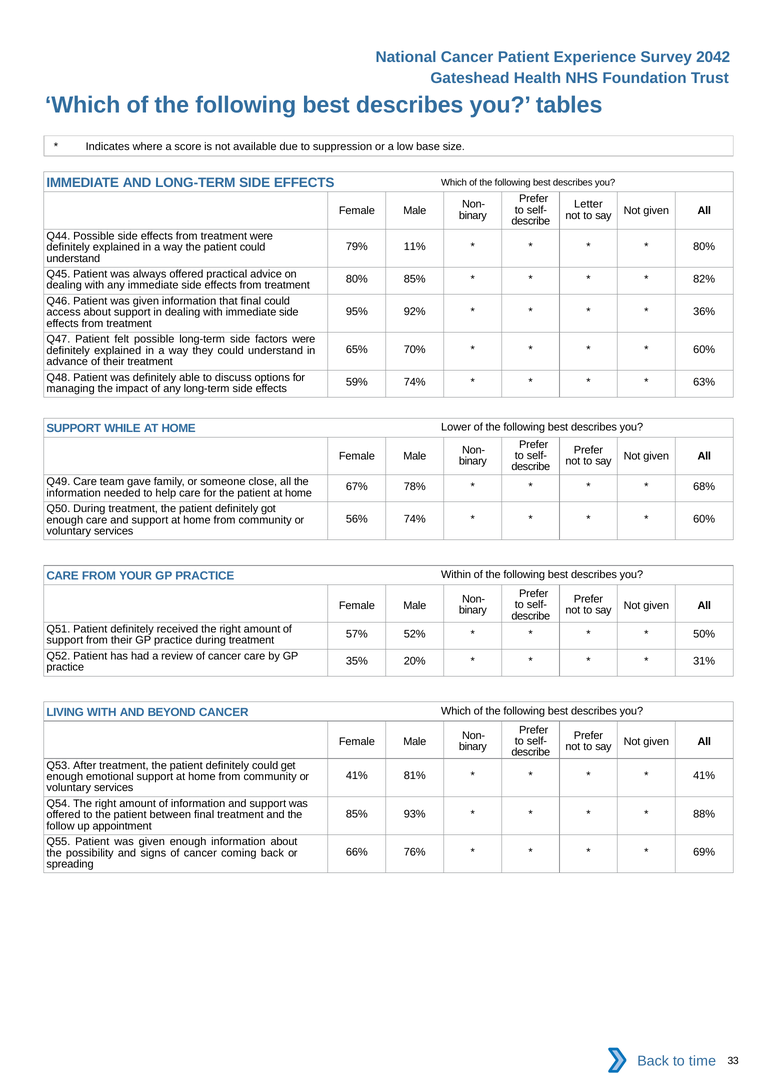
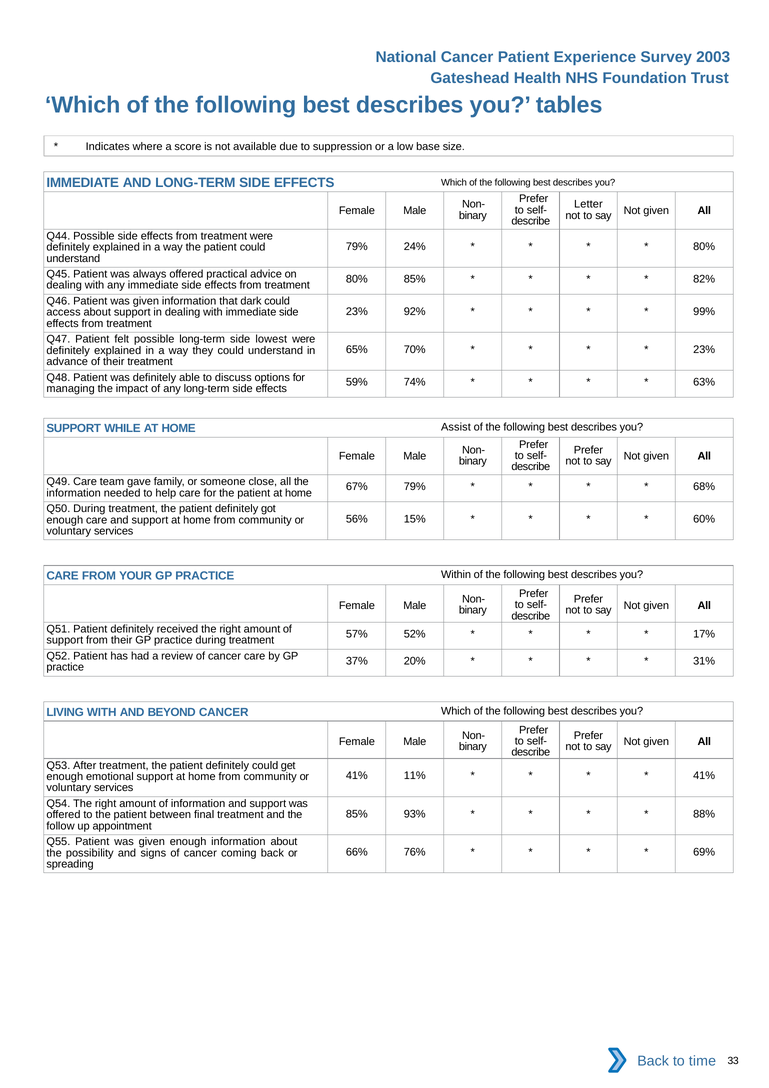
2042: 2042 -> 2003
11%: 11% -> 24%
that final: final -> dark
95% at (357, 312): 95% -> 23%
36%: 36% -> 99%
factors: factors -> lowest
60% at (704, 350): 60% -> 23%
Lower: Lower -> Assist
67% 78%: 78% -> 79%
56% 74%: 74% -> 15%
50%: 50% -> 17%
35%: 35% -> 37%
81%: 81% -> 11%
